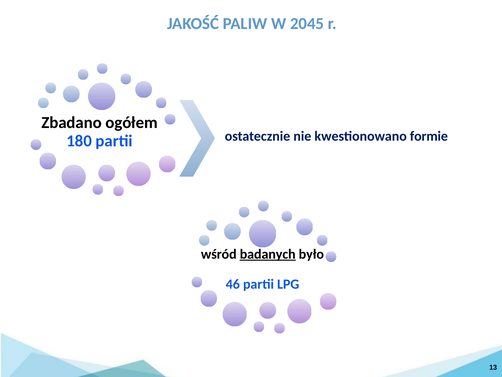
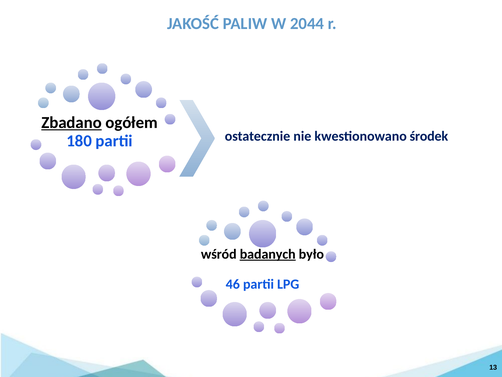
2045: 2045 -> 2044
Zbadano underline: none -> present
formie: formie -> środek
